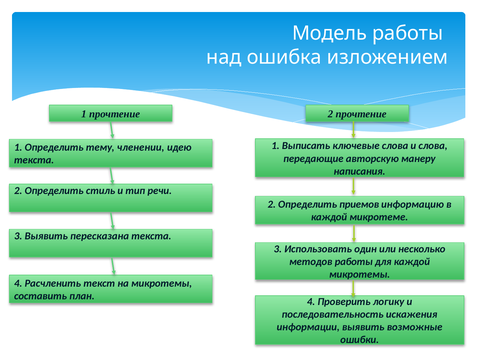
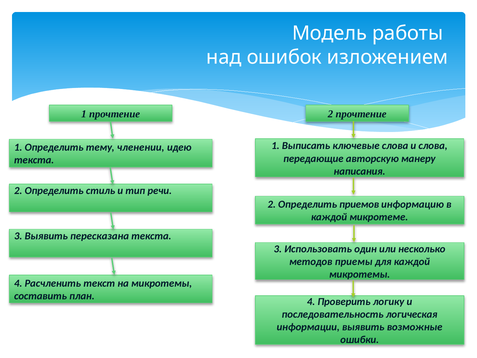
ошибка: ошибка -> ошибок
методов работы: работы -> приемы
искажения: искажения -> логическая
